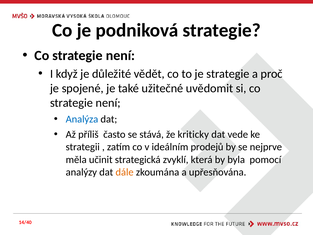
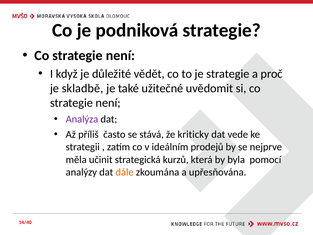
spojené: spojené -> skladbě
Analýza colour: blue -> purple
zvyklí: zvyklí -> kurzů
